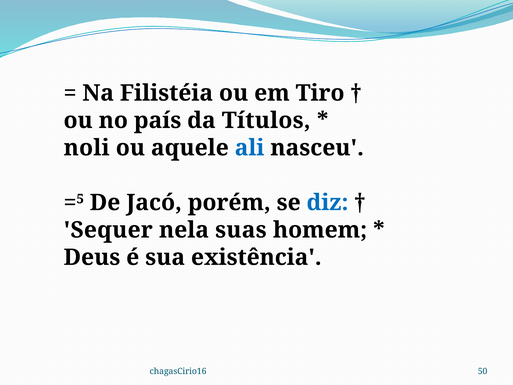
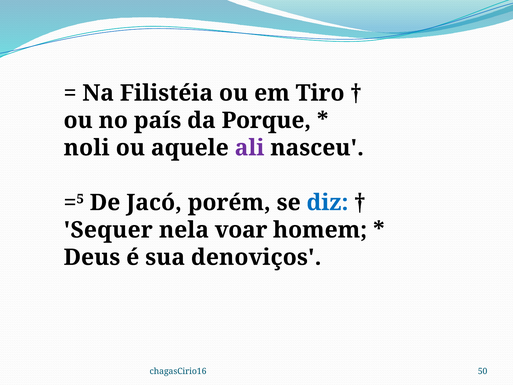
Títulos: Títulos -> Porque
ali colour: blue -> purple
suas: suas -> voar
existência: existência -> denoviços
